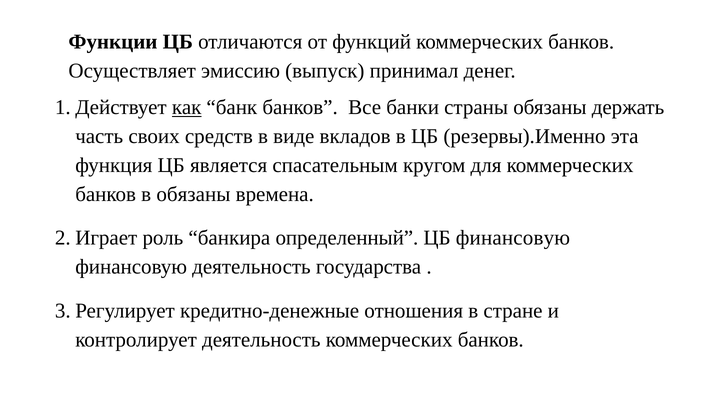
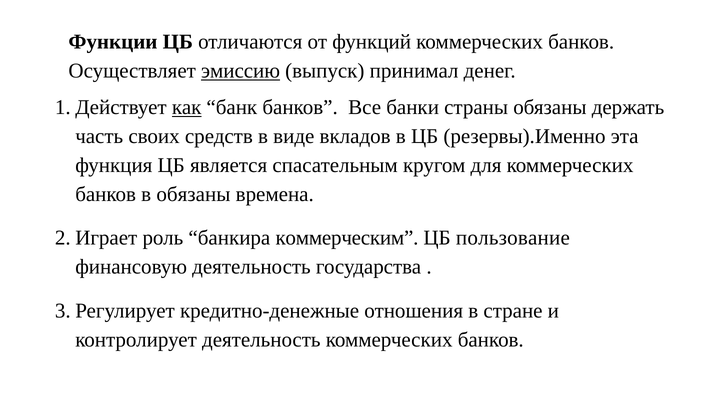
эмиссию underline: none -> present
определенный: определенный -> коммерческим
ЦБ финансовую: финансовую -> пользование
